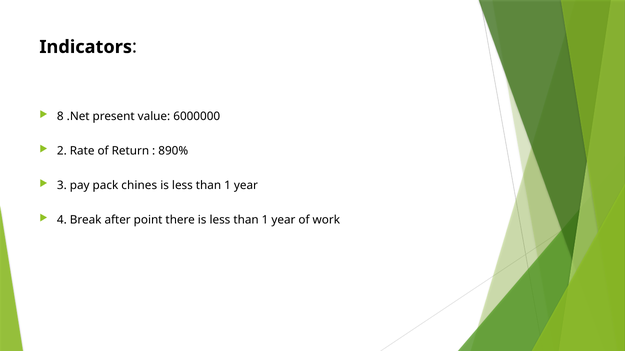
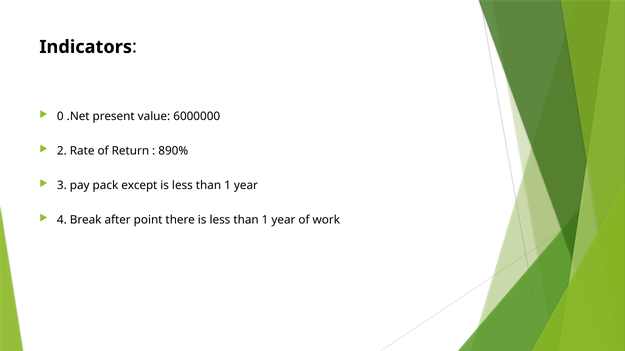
8: 8 -> 0
chines: chines -> except
